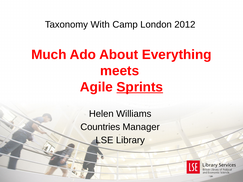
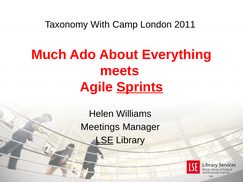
2012: 2012 -> 2011
Countries: Countries -> Meetings
LSE underline: none -> present
